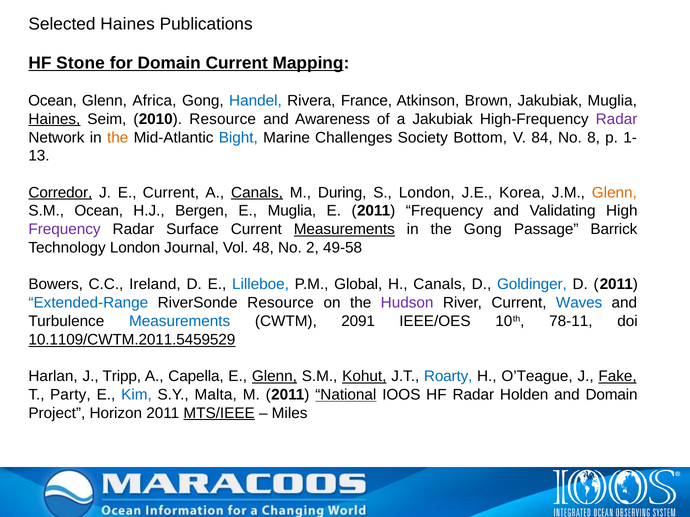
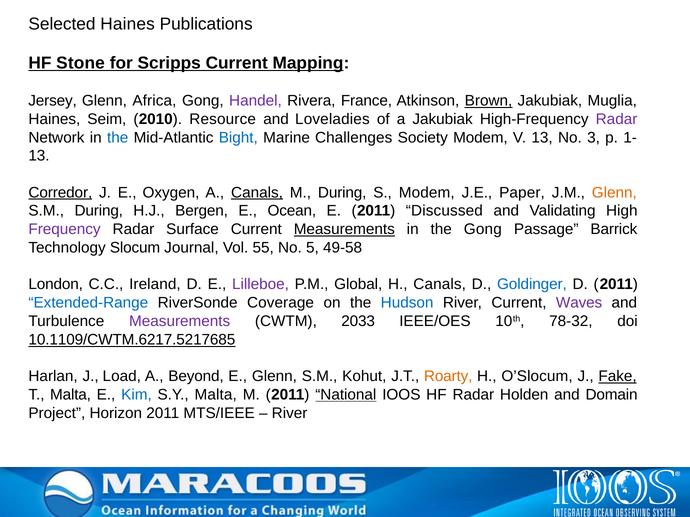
for Domain: Domain -> Scripps
Ocean at (53, 101): Ocean -> Jersey
Handel colour: blue -> purple
Brown underline: none -> present
Haines at (54, 119) underline: present -> none
Awareness: Awareness -> Loveladies
the at (118, 138) colour: orange -> blue
Society Bottom: Bottom -> Modem
V 84: 84 -> 13
8: 8 -> 3
E Current: Current -> Oxygen
S London: London -> Modem
Korea: Korea -> Paper
S.M Ocean: Ocean -> During
E Muglia: Muglia -> Ocean
2011 Frequency: Frequency -> Discussed
Technology London: London -> Slocum
48: 48 -> 55
2: 2 -> 5
Bowers: Bowers -> London
Lilleboe colour: blue -> purple
RiverSonde Resource: Resource -> Coverage
Hudson colour: purple -> blue
Waves colour: blue -> purple
Measurements at (180, 321) colour: blue -> purple
2091: 2091 -> 2033
78-11: 78-11 -> 78-32
10.1109/CWTM.2011.5459529: 10.1109/CWTM.2011.5459529 -> 10.1109/CWTM.6217.5217685
Tripp: Tripp -> Load
Capella: Capella -> Beyond
Glenn at (274, 377) underline: present -> none
Kohut underline: present -> none
Roarty colour: blue -> orange
O’Teague: O’Teague -> O’Slocum
T Party: Party -> Malta
MTS/IEEE underline: present -> none
Miles at (290, 413): Miles -> River
